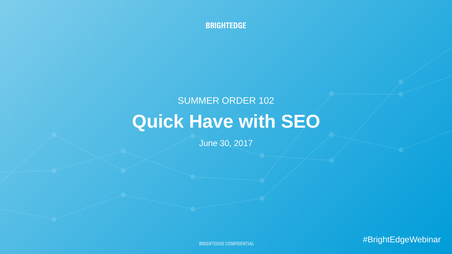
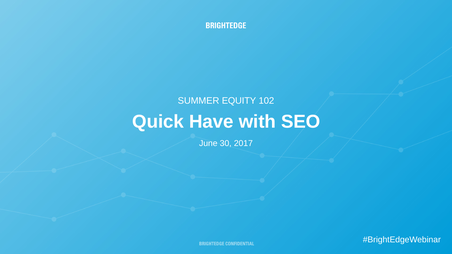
ORDER: ORDER -> EQUITY
